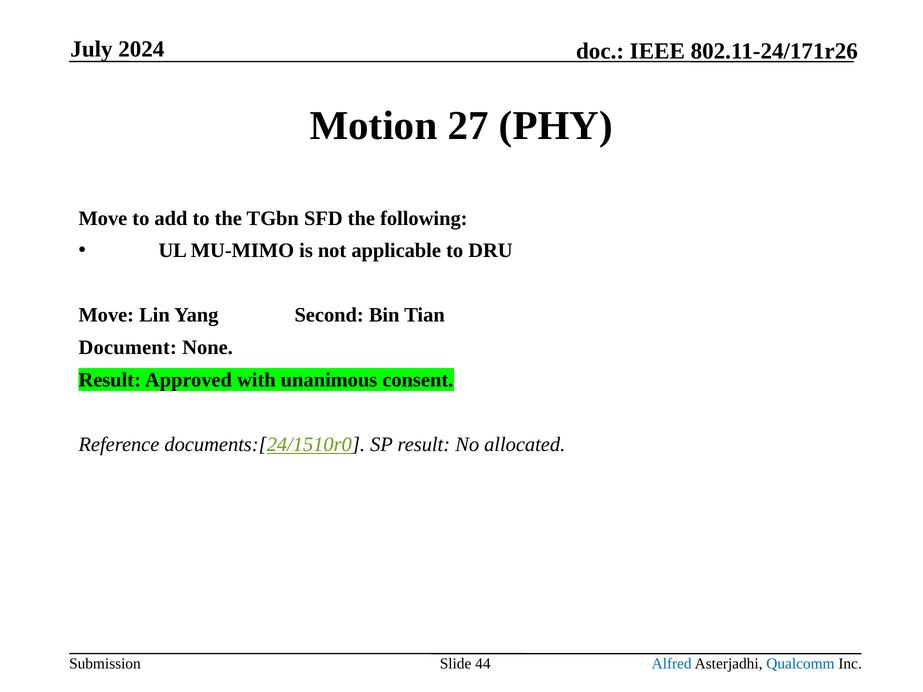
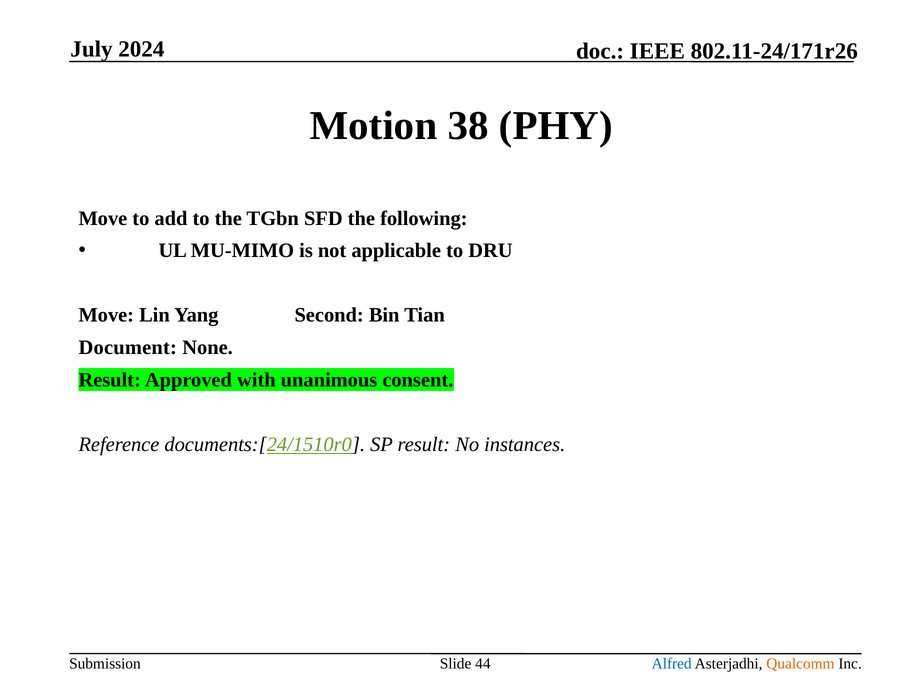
27: 27 -> 38
allocated: allocated -> instances
Qualcomm colour: blue -> orange
